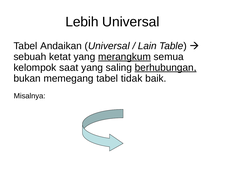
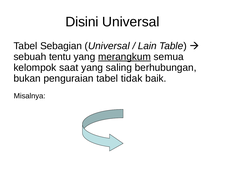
Lebih: Lebih -> Disini
Andaikan: Andaikan -> Sebagian
ketat: ketat -> tentu
berhubungan underline: present -> none
memegang: memegang -> penguraian
